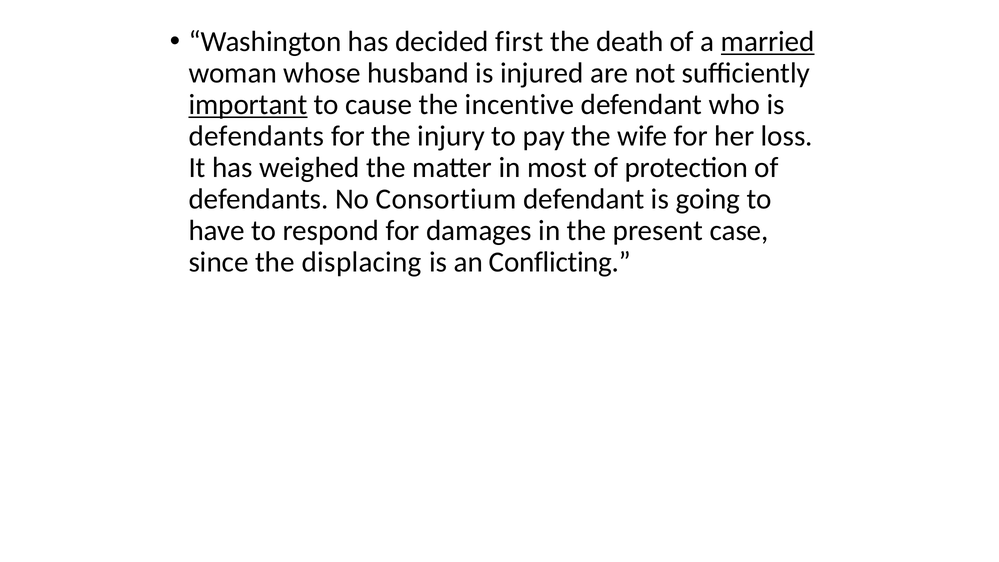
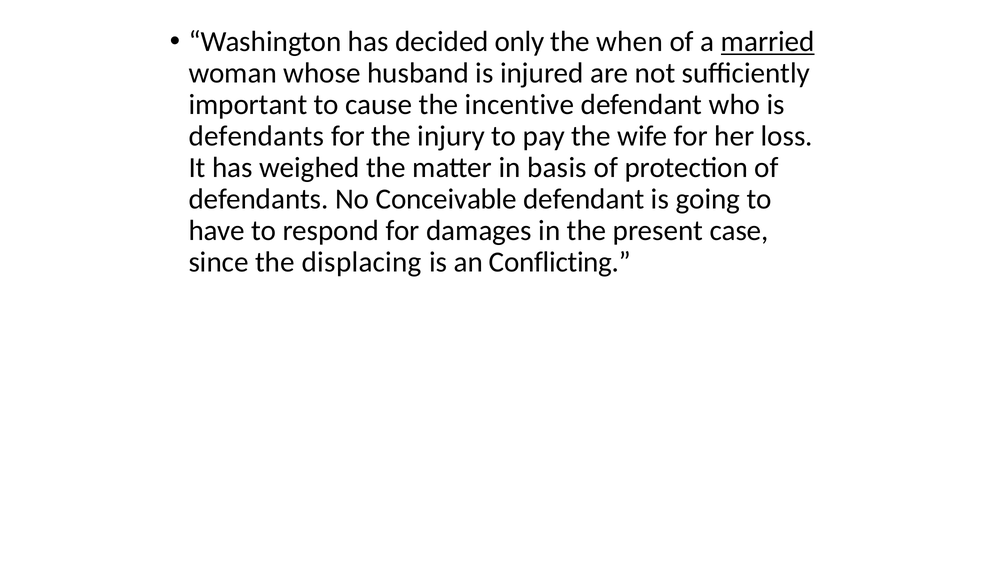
first: first -> only
death: death -> when
important underline: present -> none
most: most -> basis
Consortium: Consortium -> Conceivable
